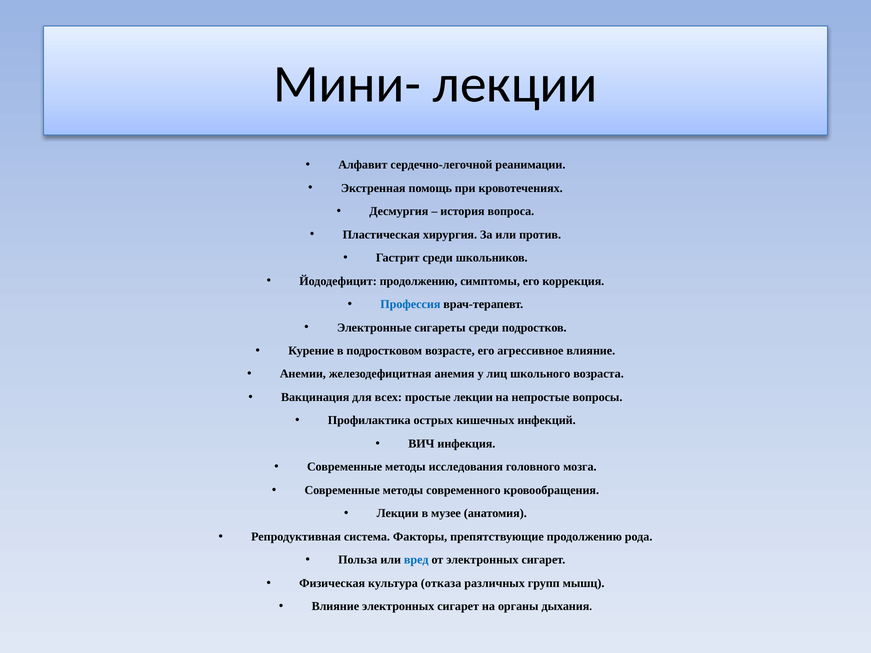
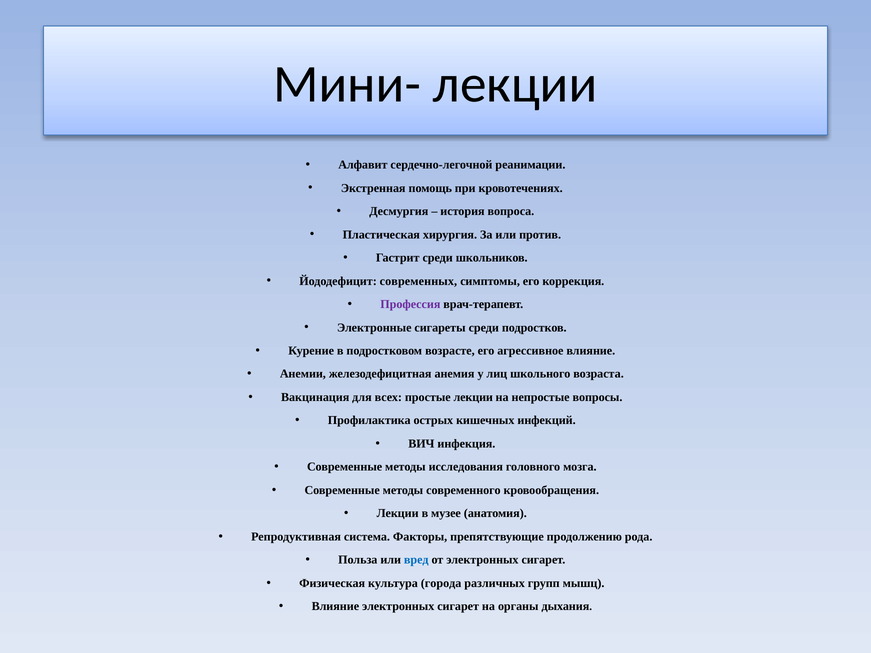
Йододефицит продолжению: продолжению -> современных
Профессия colour: blue -> purple
отказа: отказа -> города
